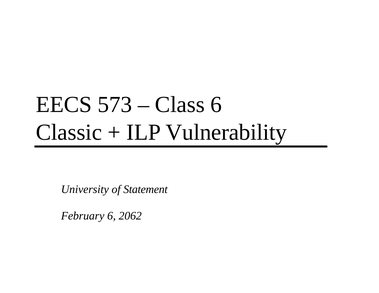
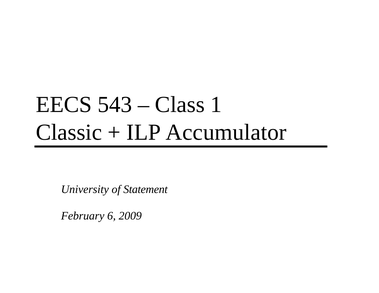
573: 573 -> 543
Class 6: 6 -> 1
Vulnerability: Vulnerability -> Accumulator
2062: 2062 -> 2009
